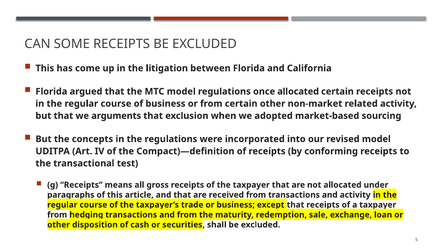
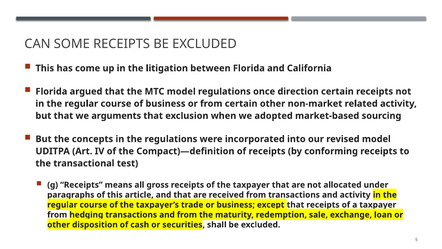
once allocated: allocated -> direction
